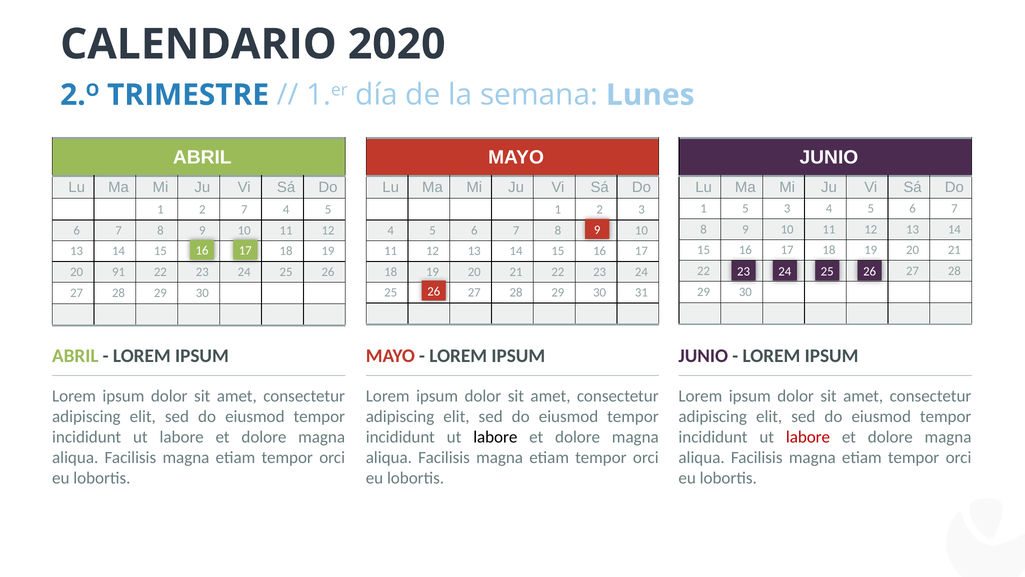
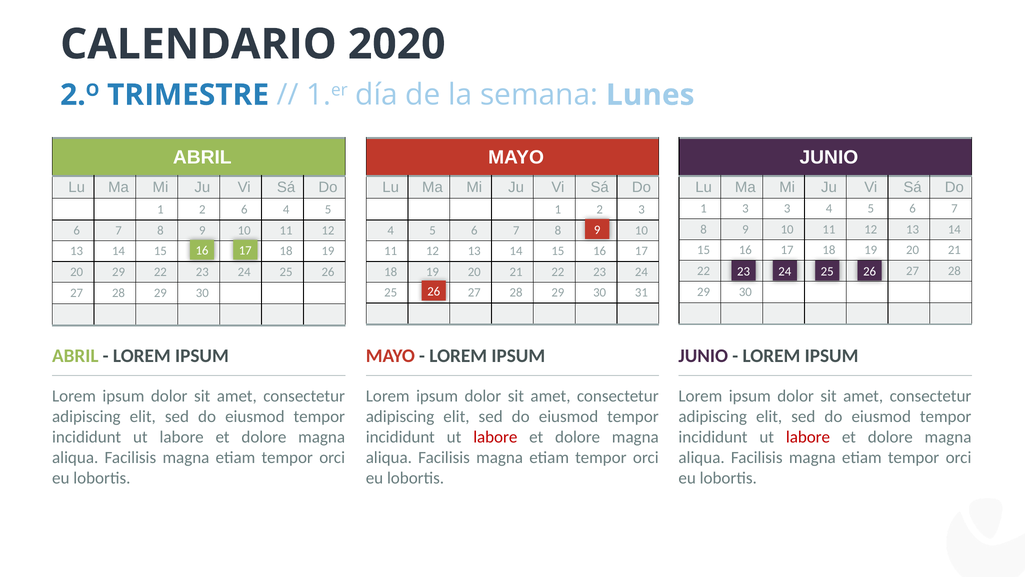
1 5: 5 -> 3
2 7: 7 -> 6
20 91: 91 -> 29
labore at (495, 437) colour: black -> red
